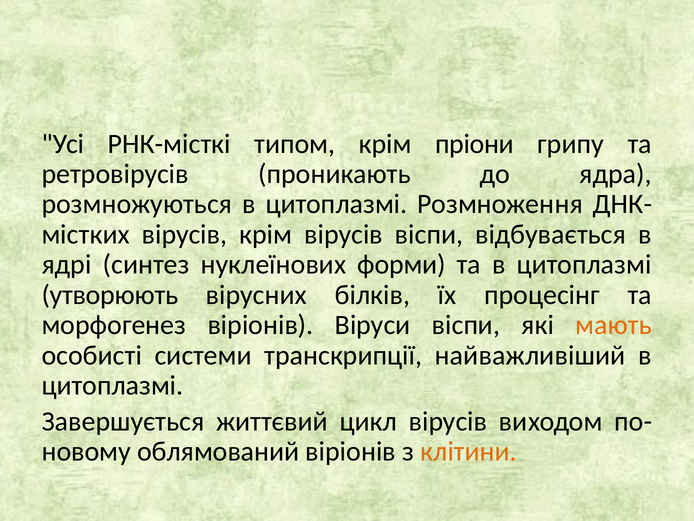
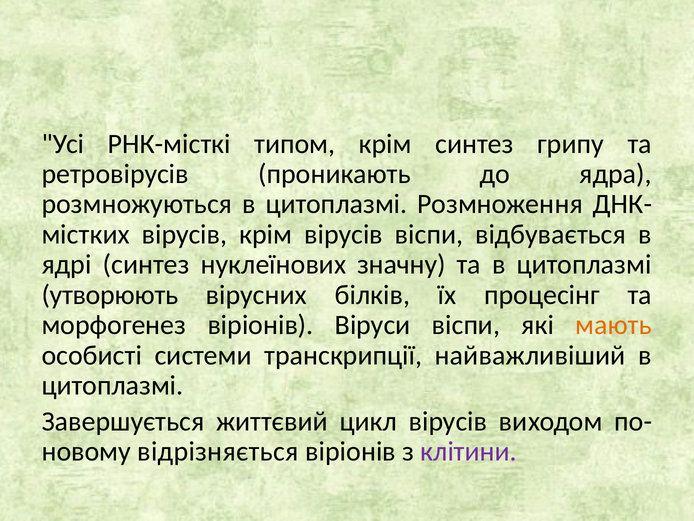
крім пріони: пріони -> синтез
форми: форми -> значну
облямований: облямований -> відрізняється
клітини colour: orange -> purple
